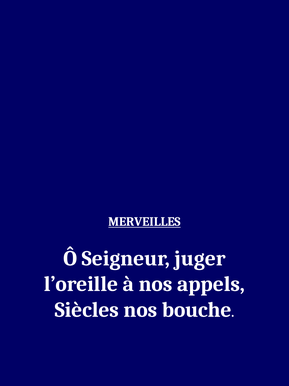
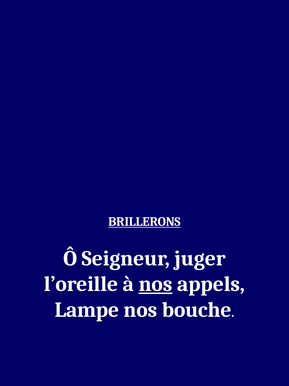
MERVEILLES: MERVEILLES -> BRILLERONS
nos at (156, 284) underline: none -> present
Siècles: Siècles -> Lampe
